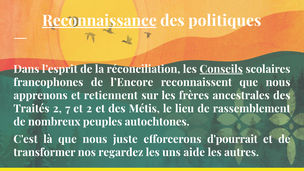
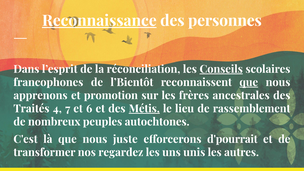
politiques: politiques -> personnes
l’Encore: l’Encore -> l’Bientôt
que at (249, 82) underline: none -> present
retiennent: retiennent -> promotion
Traités 2: 2 -> 4
et 2: 2 -> 6
Métis underline: none -> present
aide: aide -> unis
